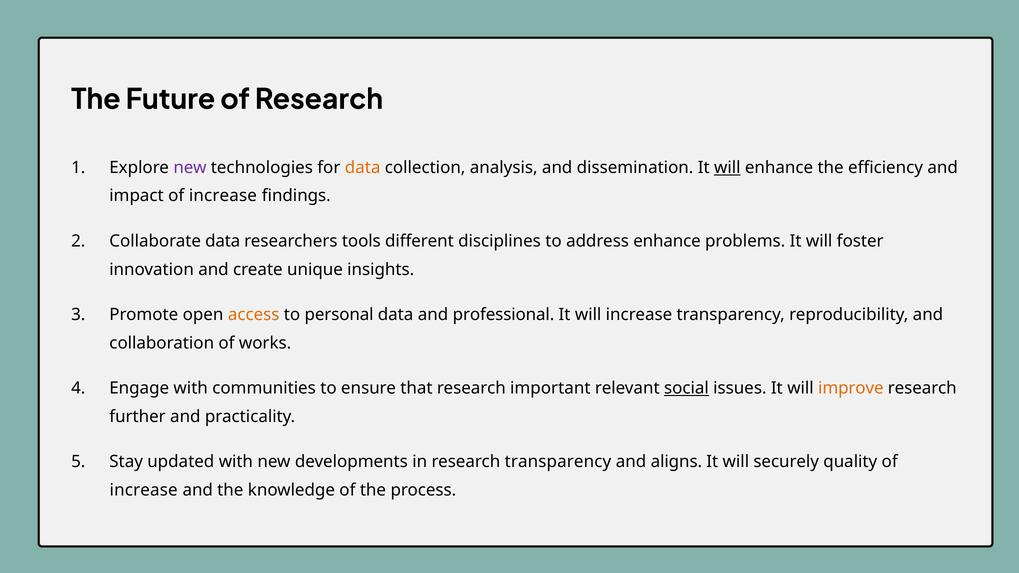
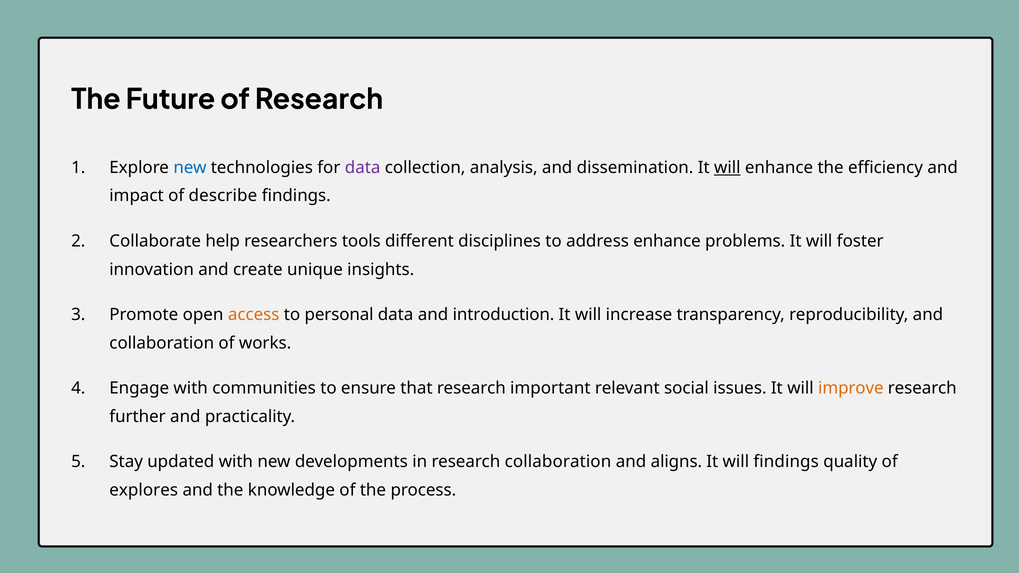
new at (190, 168) colour: purple -> blue
data at (363, 168) colour: orange -> purple
impact of increase: increase -> describe
Collaborate data: data -> help
professional: professional -> introduction
social underline: present -> none
research transparency: transparency -> collaboration
will securely: securely -> findings
increase at (144, 490): increase -> explores
